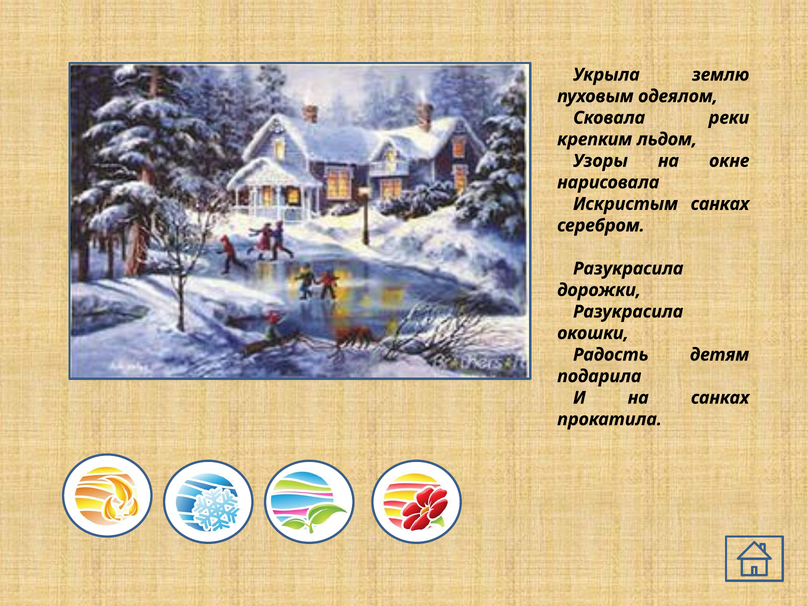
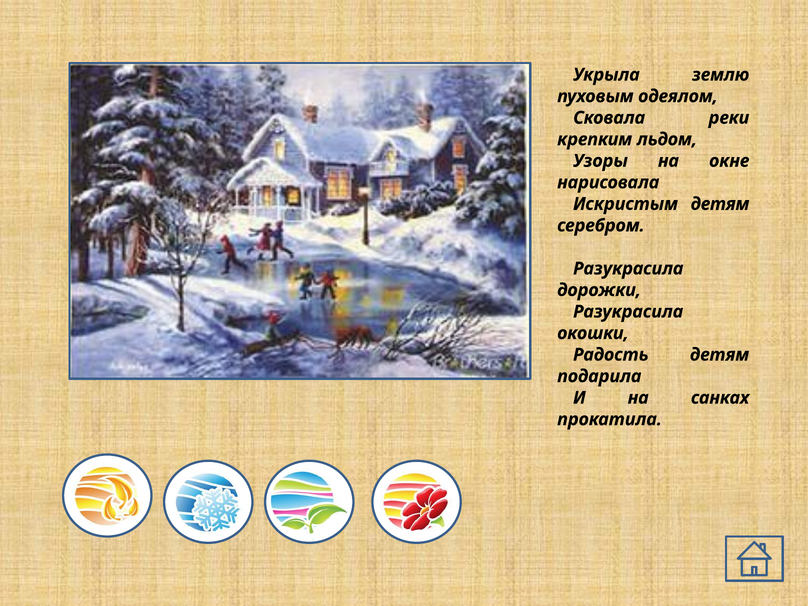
Искристым санках: санках -> детям
